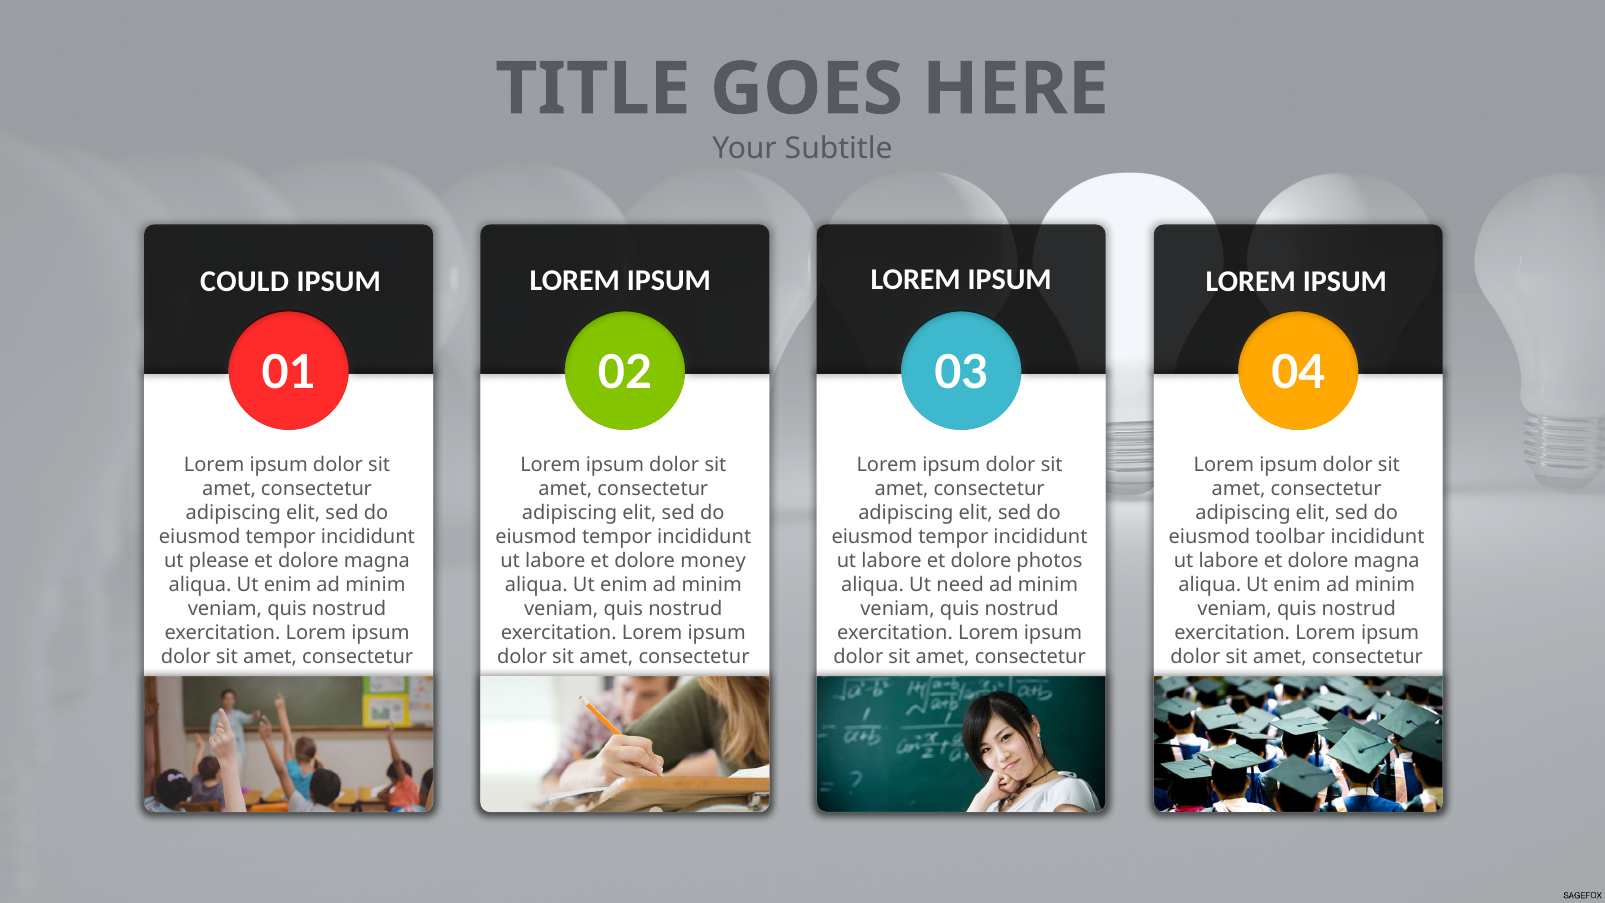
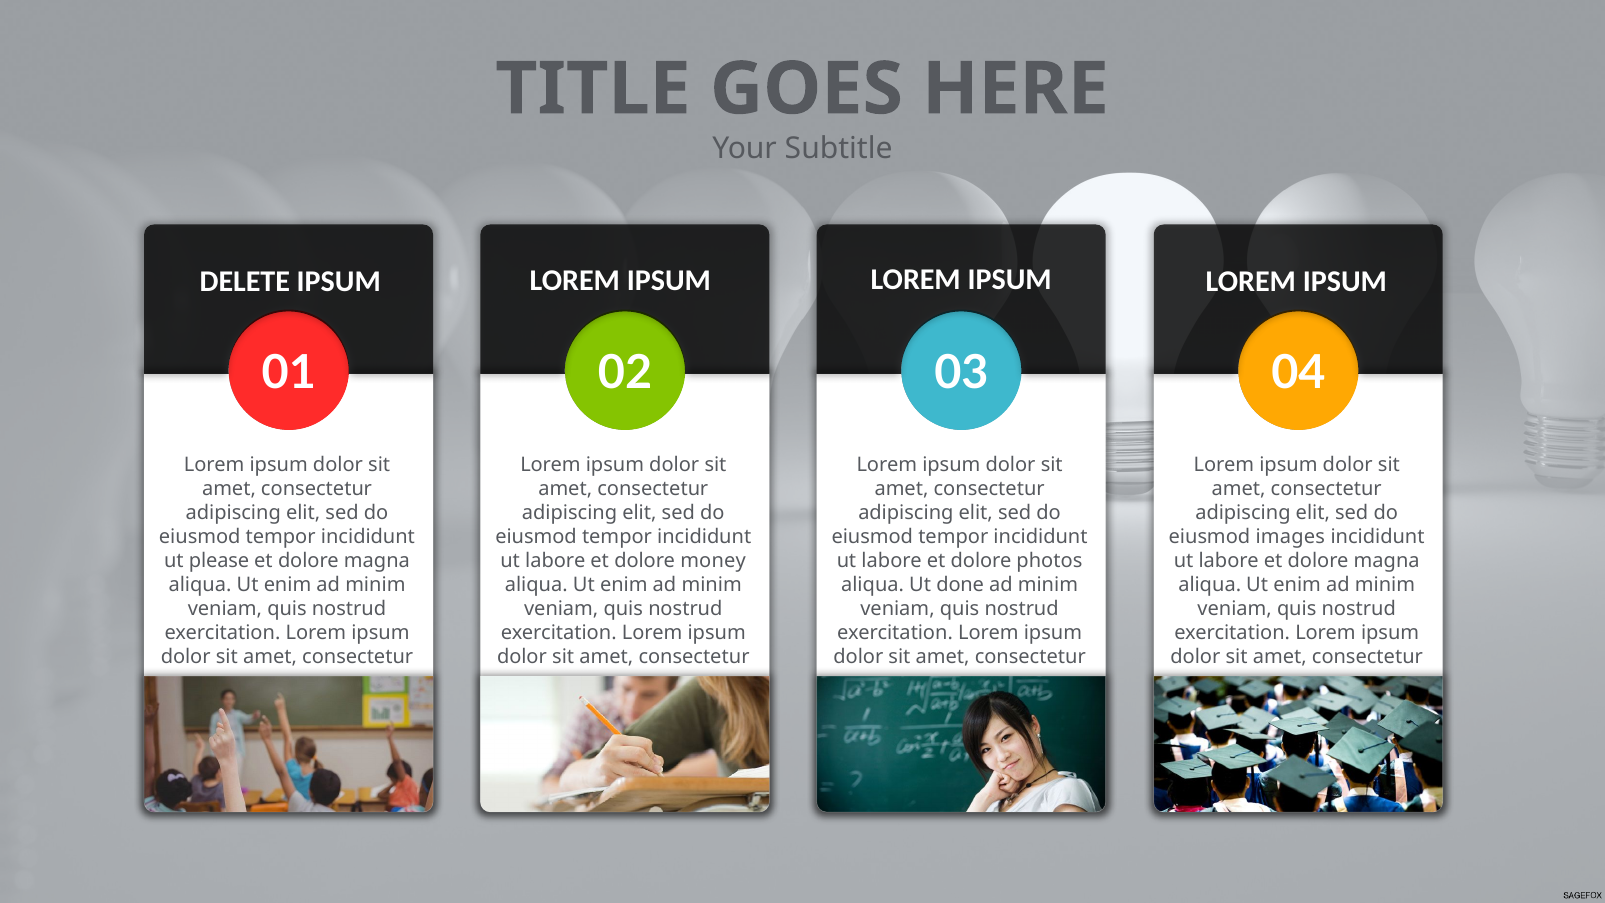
COULD: COULD -> DELETE
toolbar: toolbar -> images
need: need -> done
